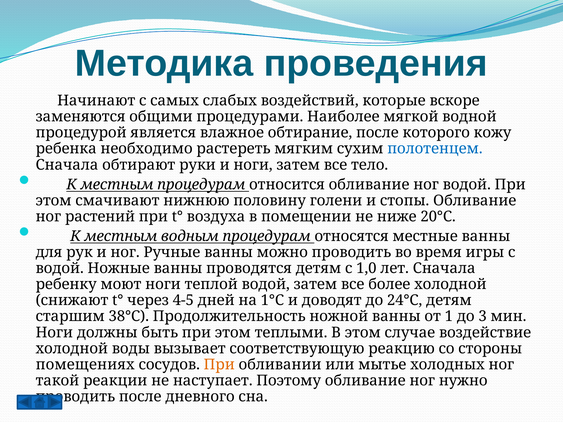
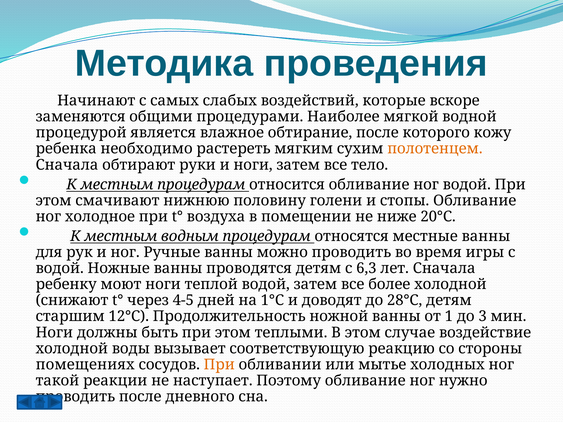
полотенцем colour: blue -> orange
растений: растений -> холодное
1,0: 1,0 -> 6,3
24°С: 24°С -> 28°С
38°С: 38°С -> 12°С
